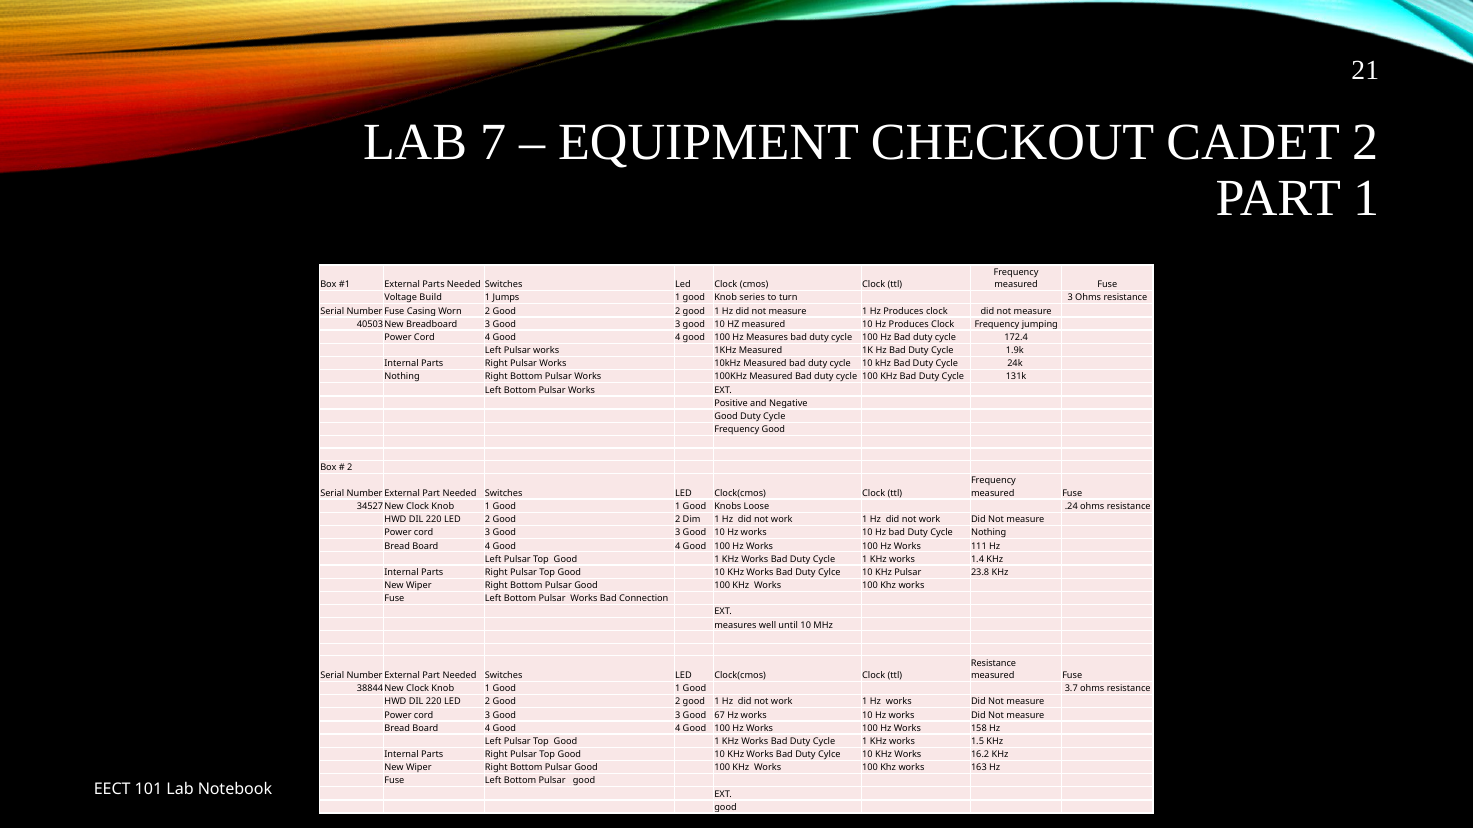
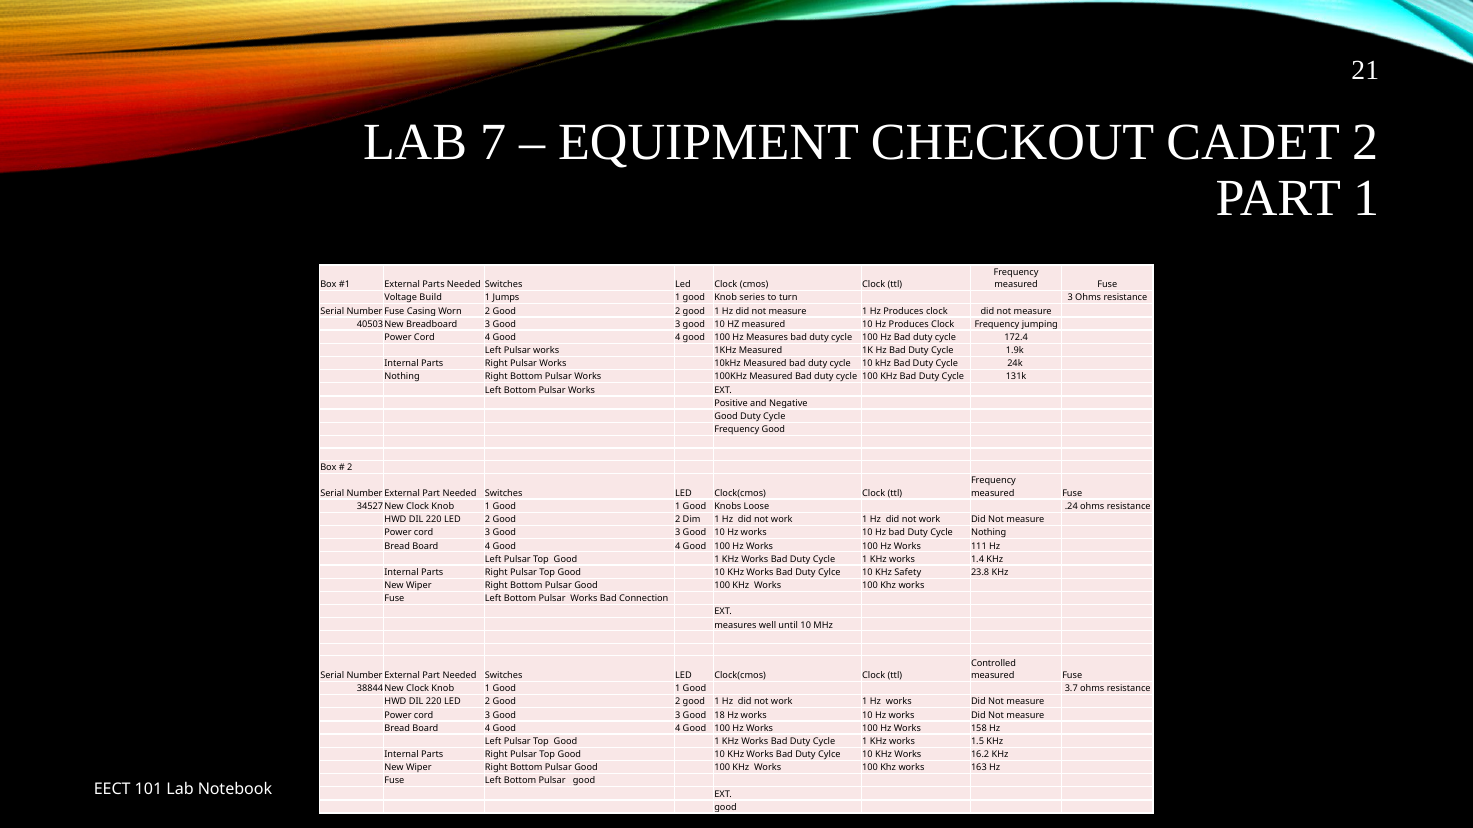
KHz Pulsar: Pulsar -> Safety
Resistance at (994, 663): Resistance -> Controlled
67: 67 -> 18
